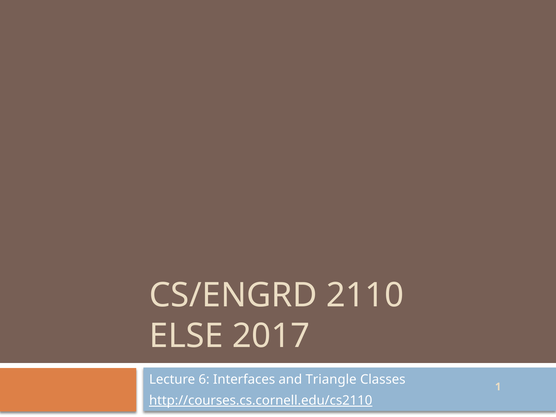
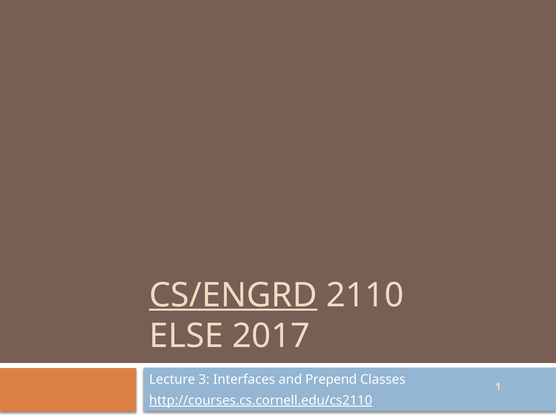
CS/ENGRD underline: none -> present
6: 6 -> 3
Triangle: Triangle -> Prepend
